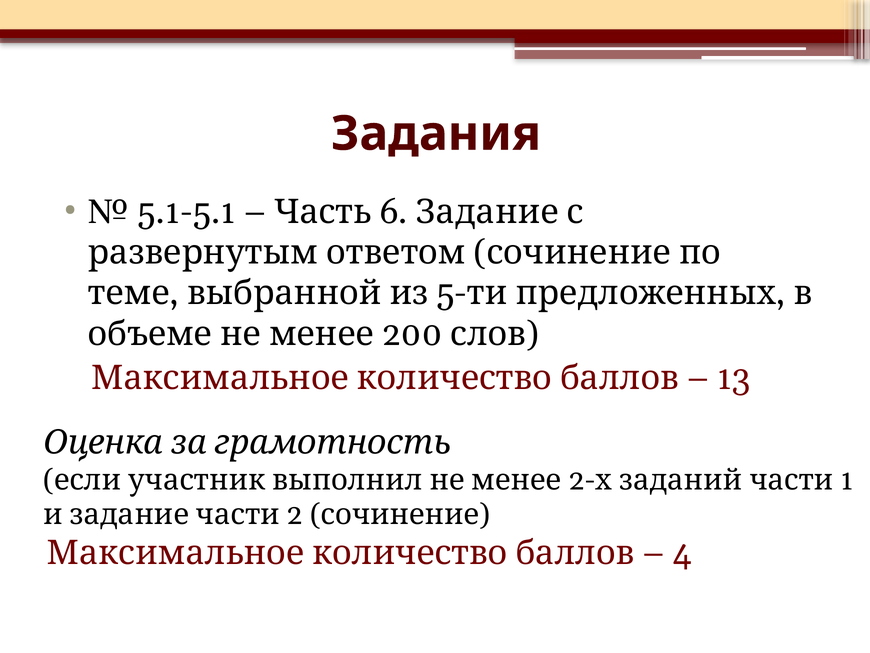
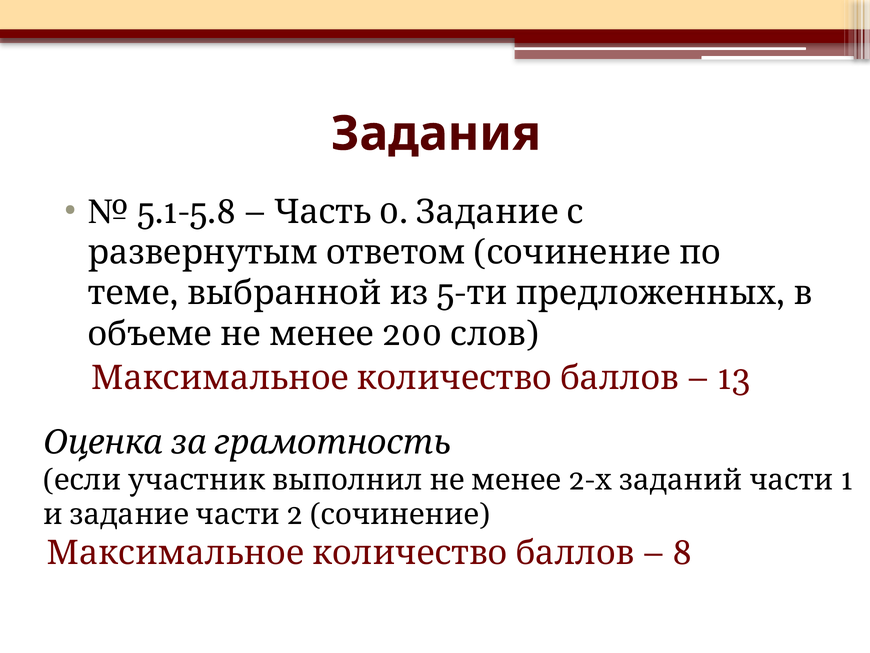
5.1-5.1: 5.1-5.1 -> 5.1-5.8
6: 6 -> 0
4: 4 -> 8
